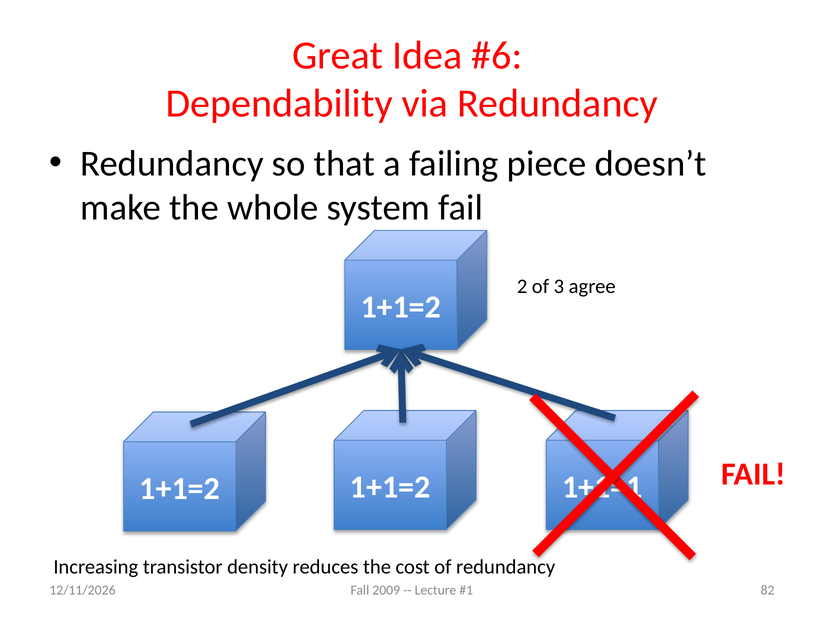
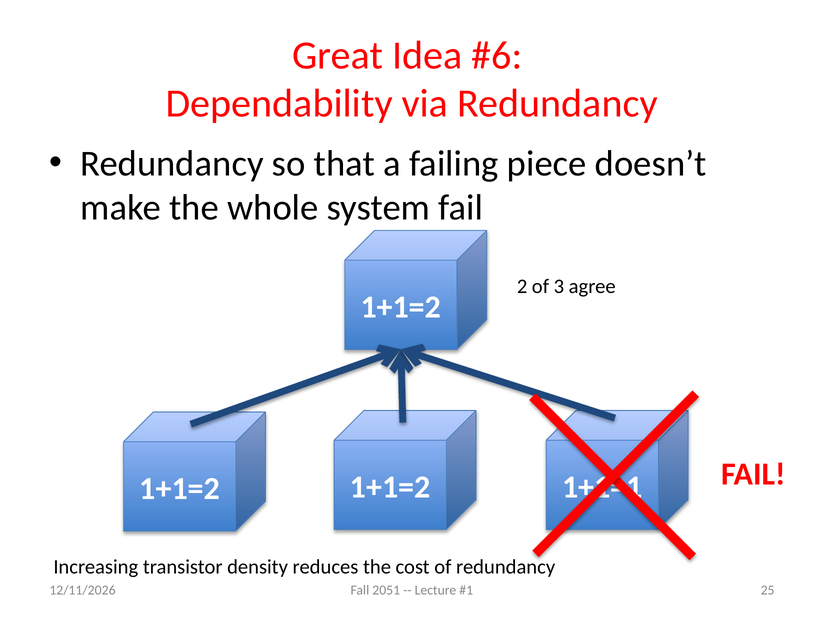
2009: 2009 -> 2051
82: 82 -> 25
